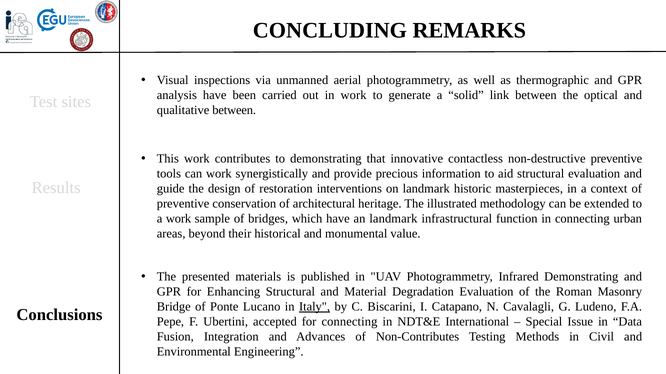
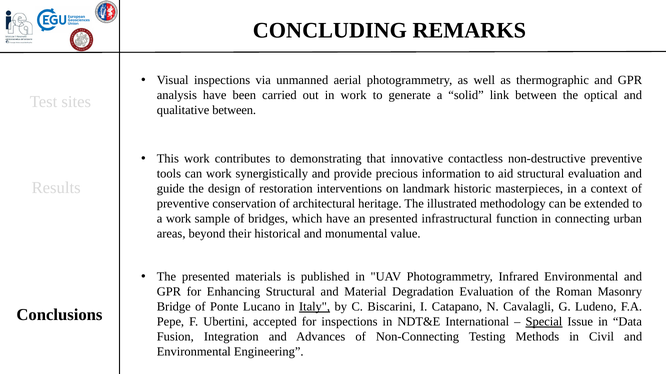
an landmark: landmark -> presented
Infrared Demonstrating: Demonstrating -> Environmental
for connecting: connecting -> inspections
Special underline: none -> present
Non-Contributes: Non-Contributes -> Non-Connecting
